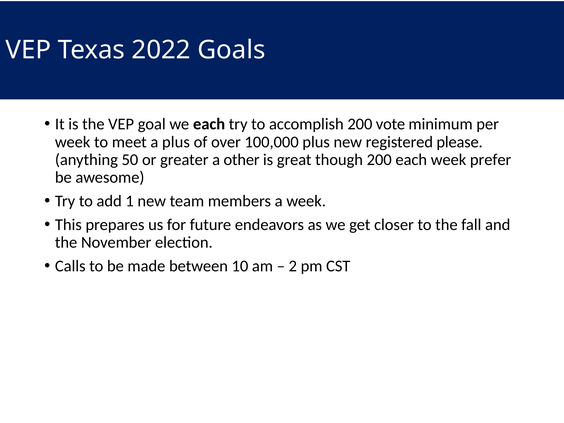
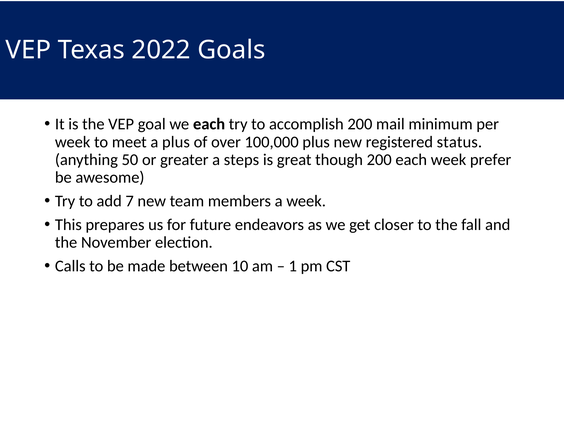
vote: vote -> mail
please: please -> status
other: other -> steps
1: 1 -> 7
2: 2 -> 1
